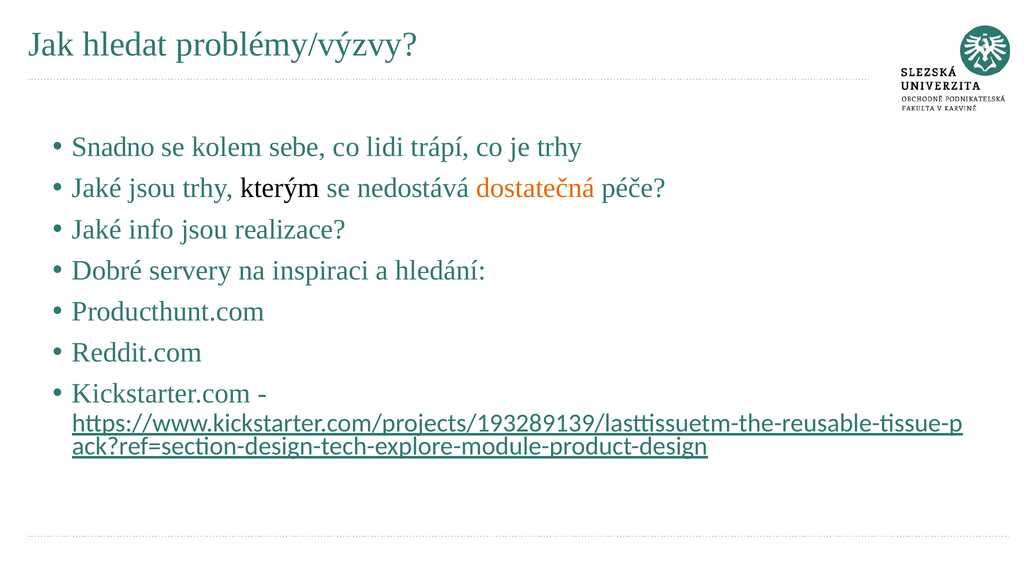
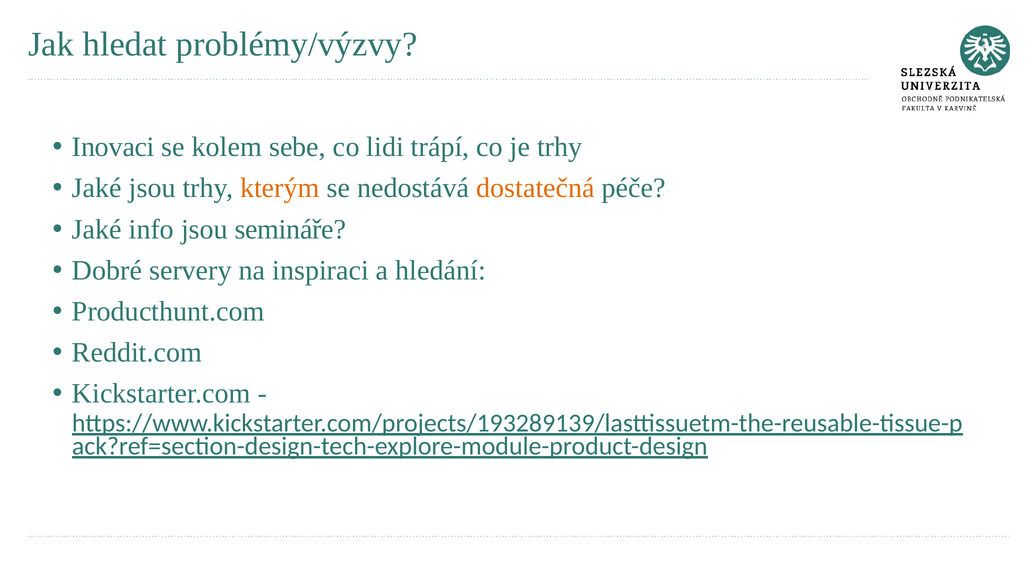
Snadno: Snadno -> Inovaci
kterým colour: black -> orange
realizace: realizace -> semináře
